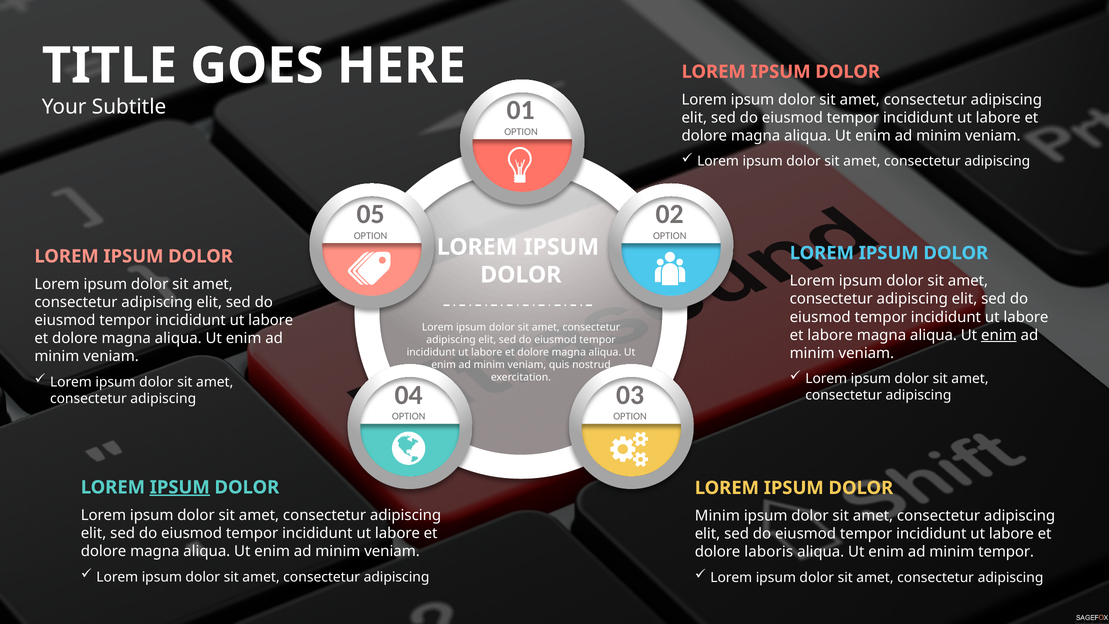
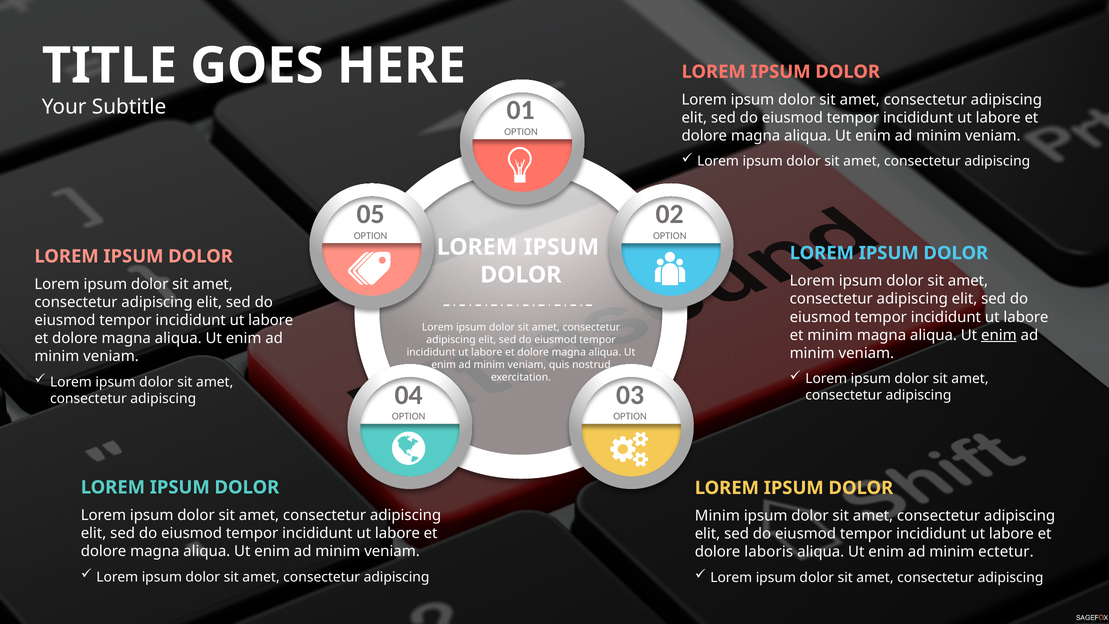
et labore: labore -> minim
IPSUM at (180, 487) underline: present -> none
minim tempor: tempor -> ectetur
